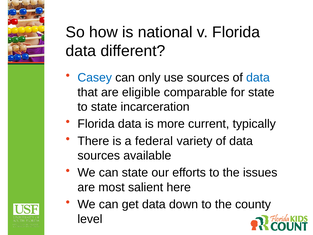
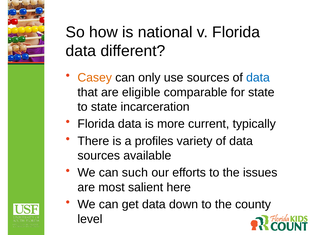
Casey colour: blue -> orange
federal: federal -> profiles
can state: state -> such
